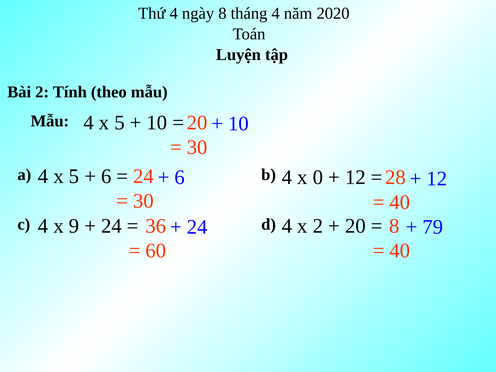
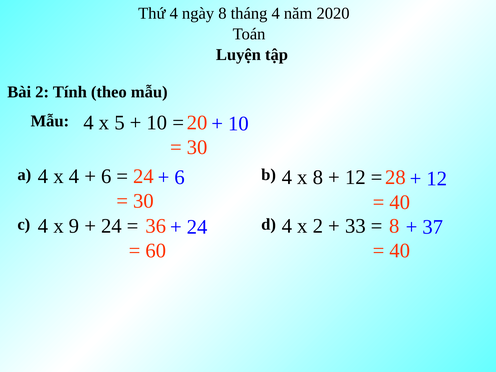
5 at (74, 176): 5 -> 4
x 0: 0 -> 8
20: 20 -> 33
79: 79 -> 37
